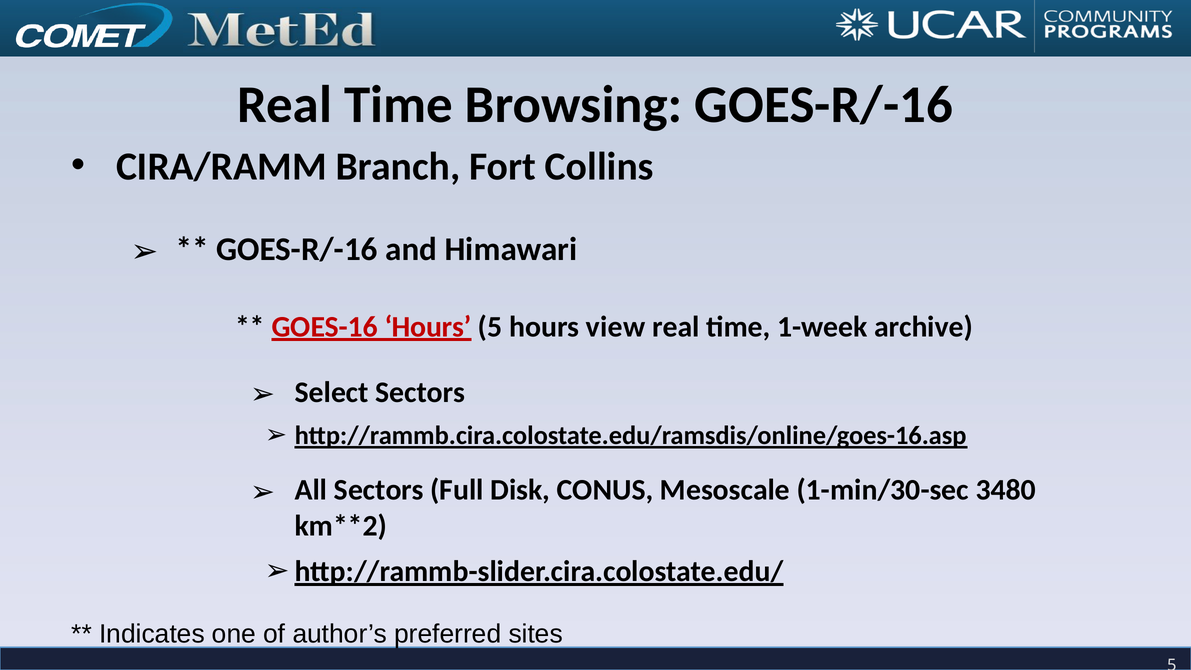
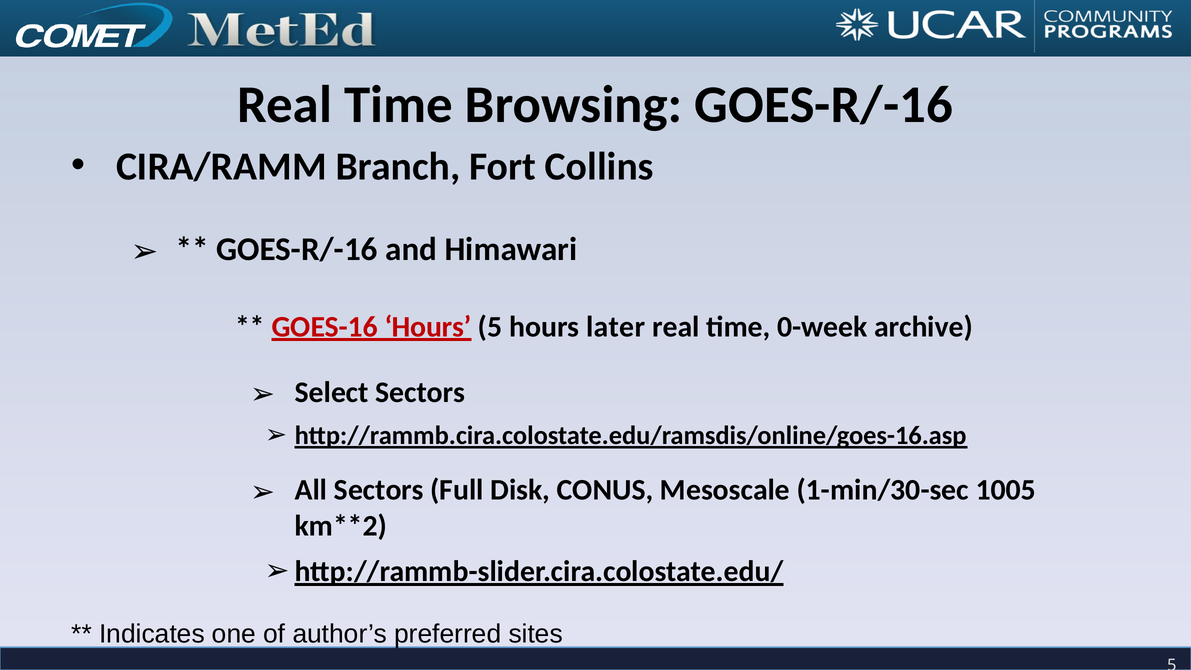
view: view -> later
1-week: 1-week -> 0-week
3480: 3480 -> 1005
